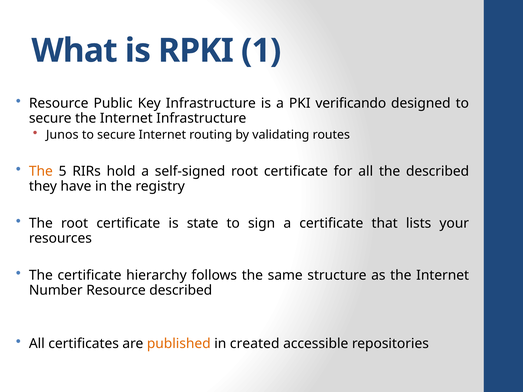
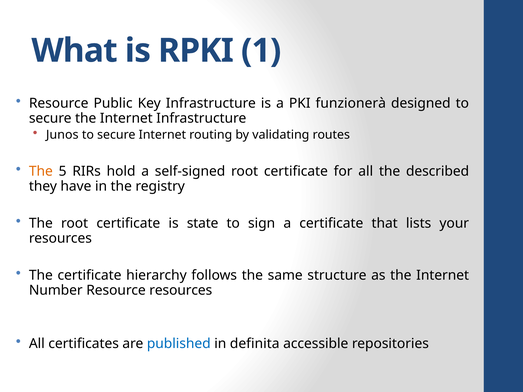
verificando: verificando -> funzionerà
Resource described: described -> resources
published colour: orange -> blue
created: created -> definita
